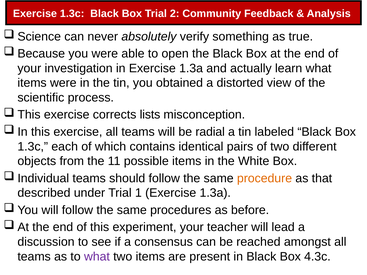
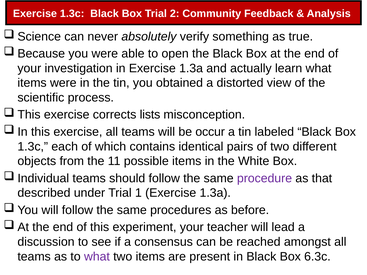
radial: radial -> occur
procedure colour: orange -> purple
4.3c: 4.3c -> 6.3c
